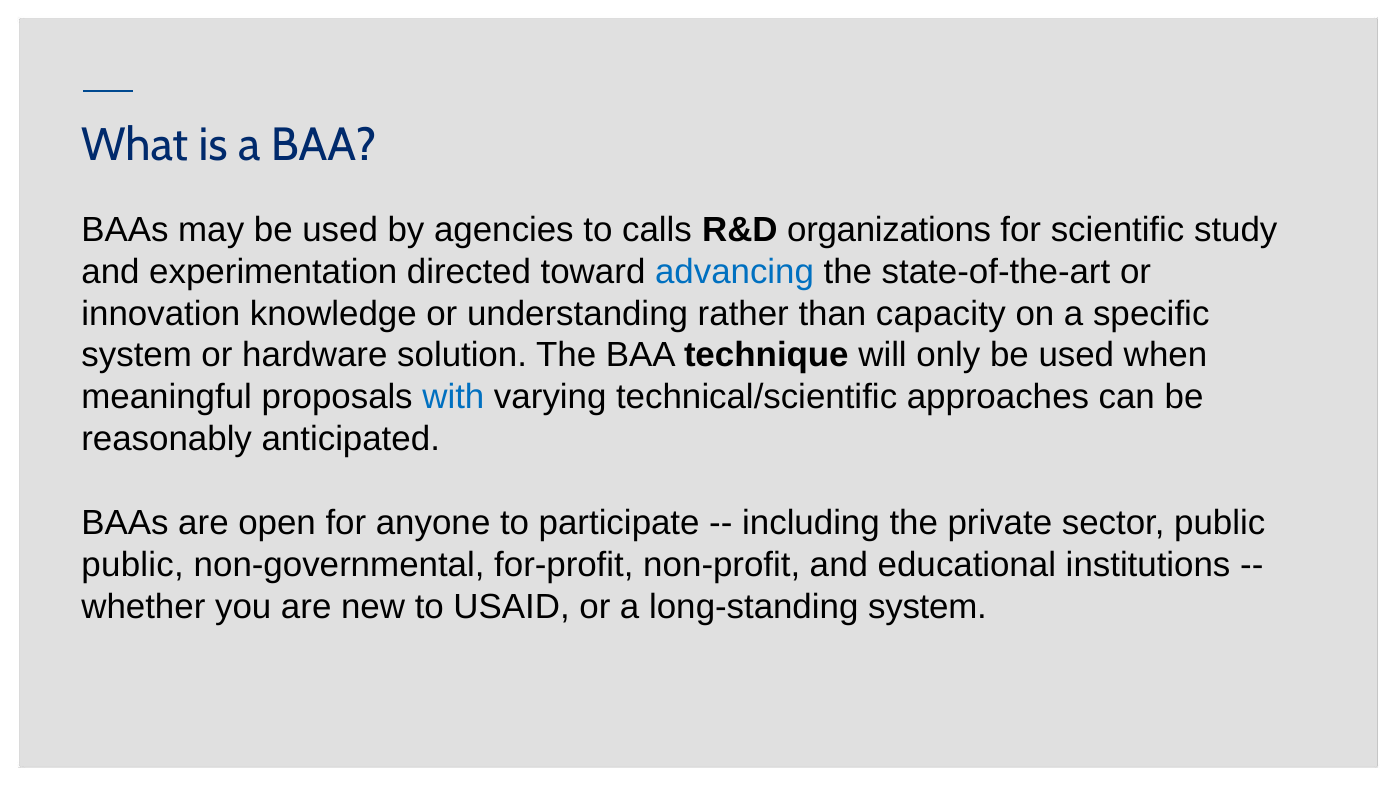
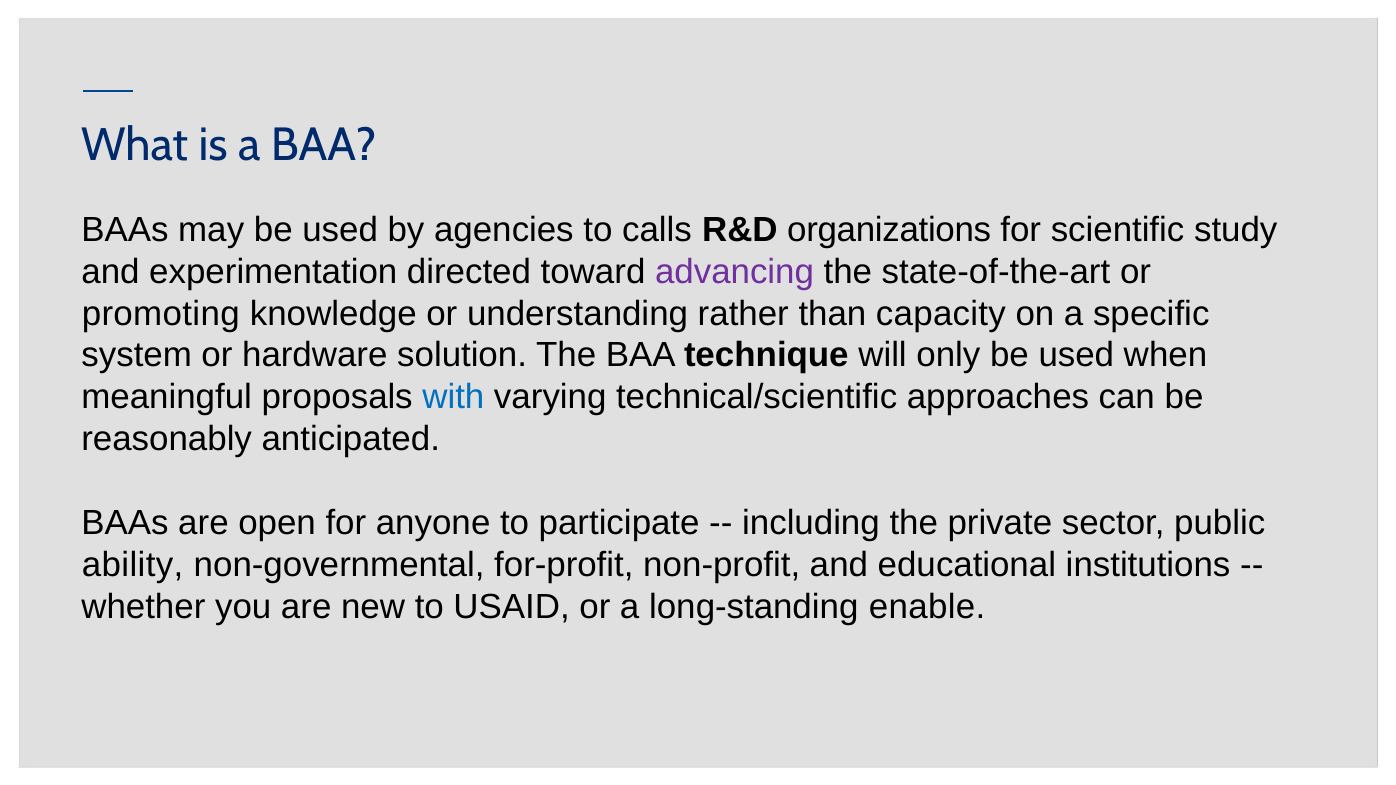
advancing colour: blue -> purple
innovation: innovation -> promoting
public at (133, 565): public -> ability
long-standing system: system -> enable
